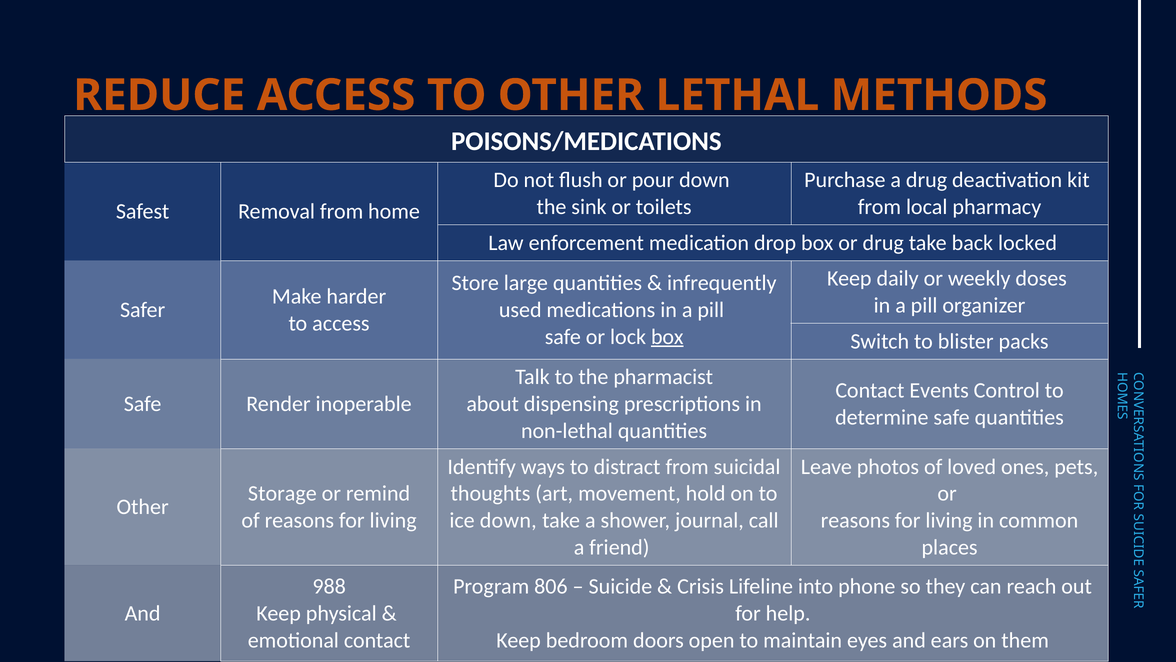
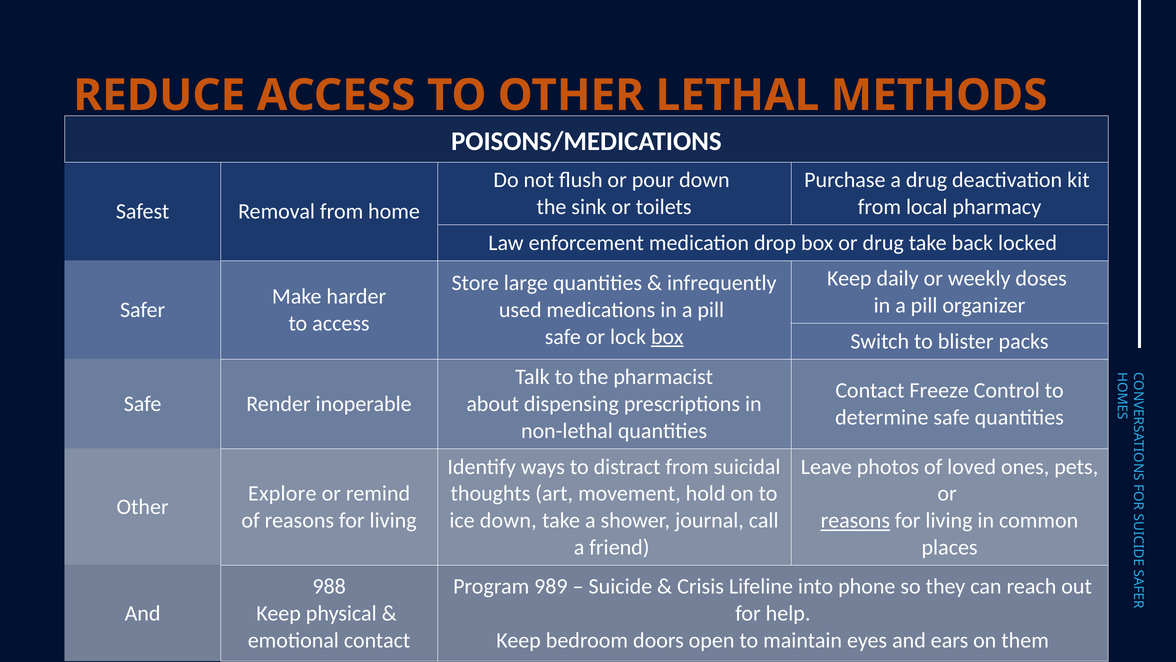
Events: Events -> Freeze
Storage: Storage -> Explore
reasons at (855, 520) underline: none -> present
806: 806 -> 989
